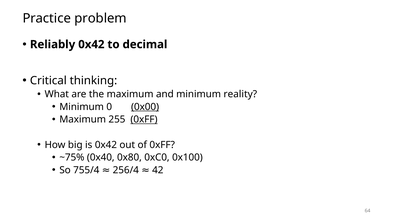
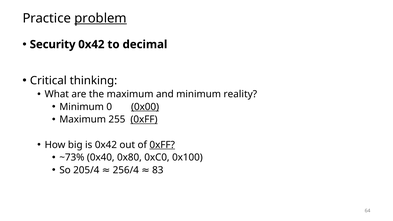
problem underline: none -> present
Reliably: Reliably -> Security
0xFF at (162, 145) underline: none -> present
~75%: ~75% -> ~73%
755/4: 755/4 -> 205/4
42: 42 -> 83
